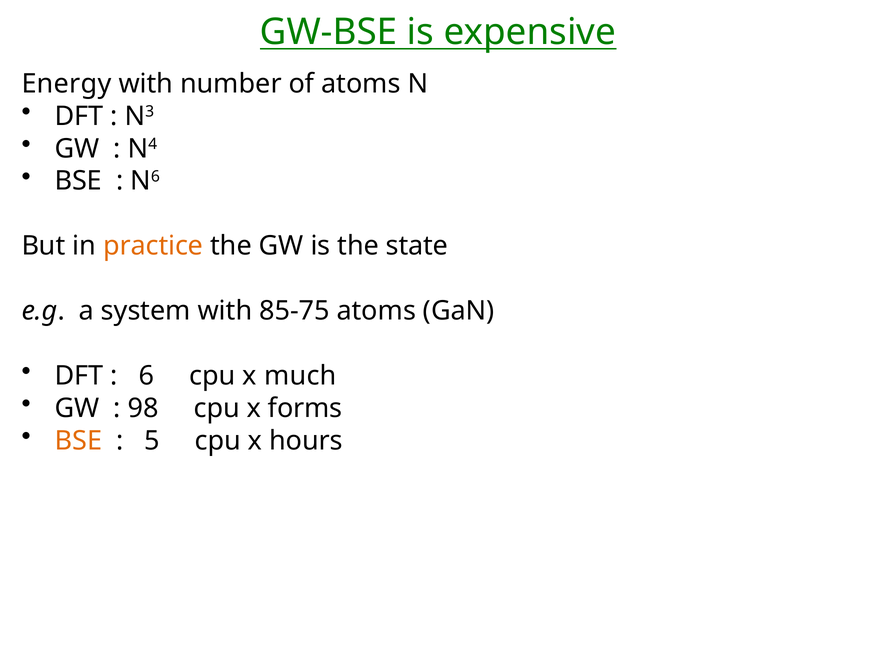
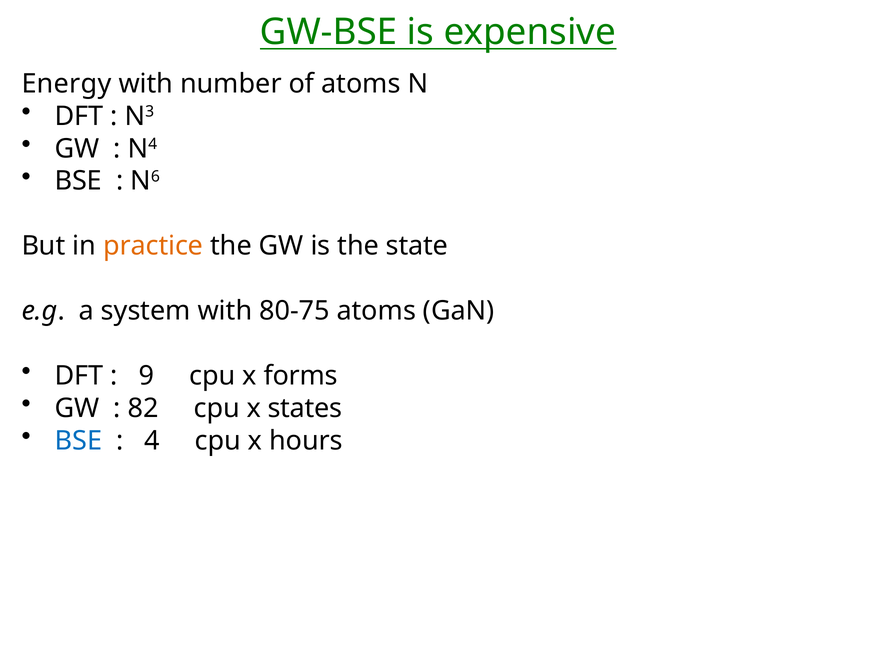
85-75: 85-75 -> 80-75
6: 6 -> 9
much: much -> forms
98: 98 -> 82
forms: forms -> states
BSE at (78, 440) colour: orange -> blue
5: 5 -> 4
